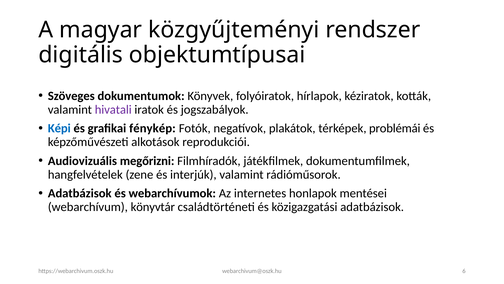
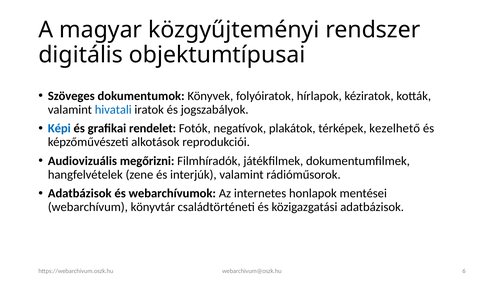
hivatali colour: purple -> blue
fénykép: fénykép -> rendelet
problémái: problémái -> kezelhető
